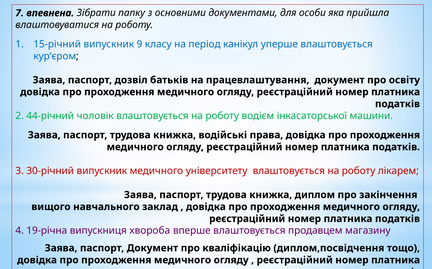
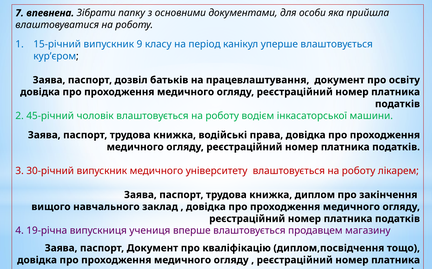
44-річний: 44-річний -> 45-річний
хвороба: хвороба -> учениця
